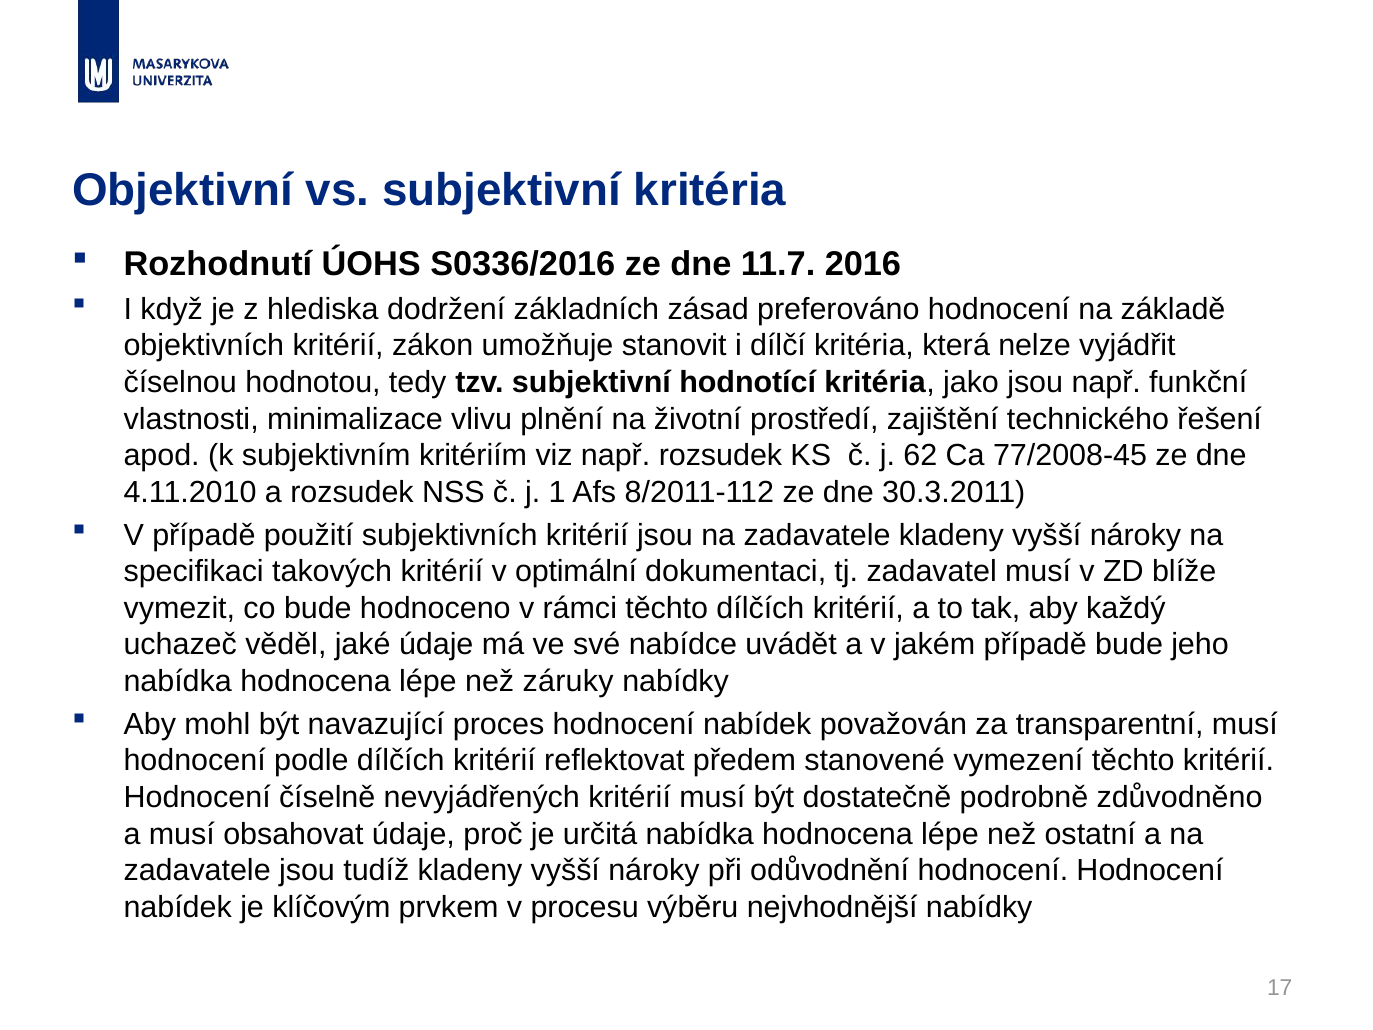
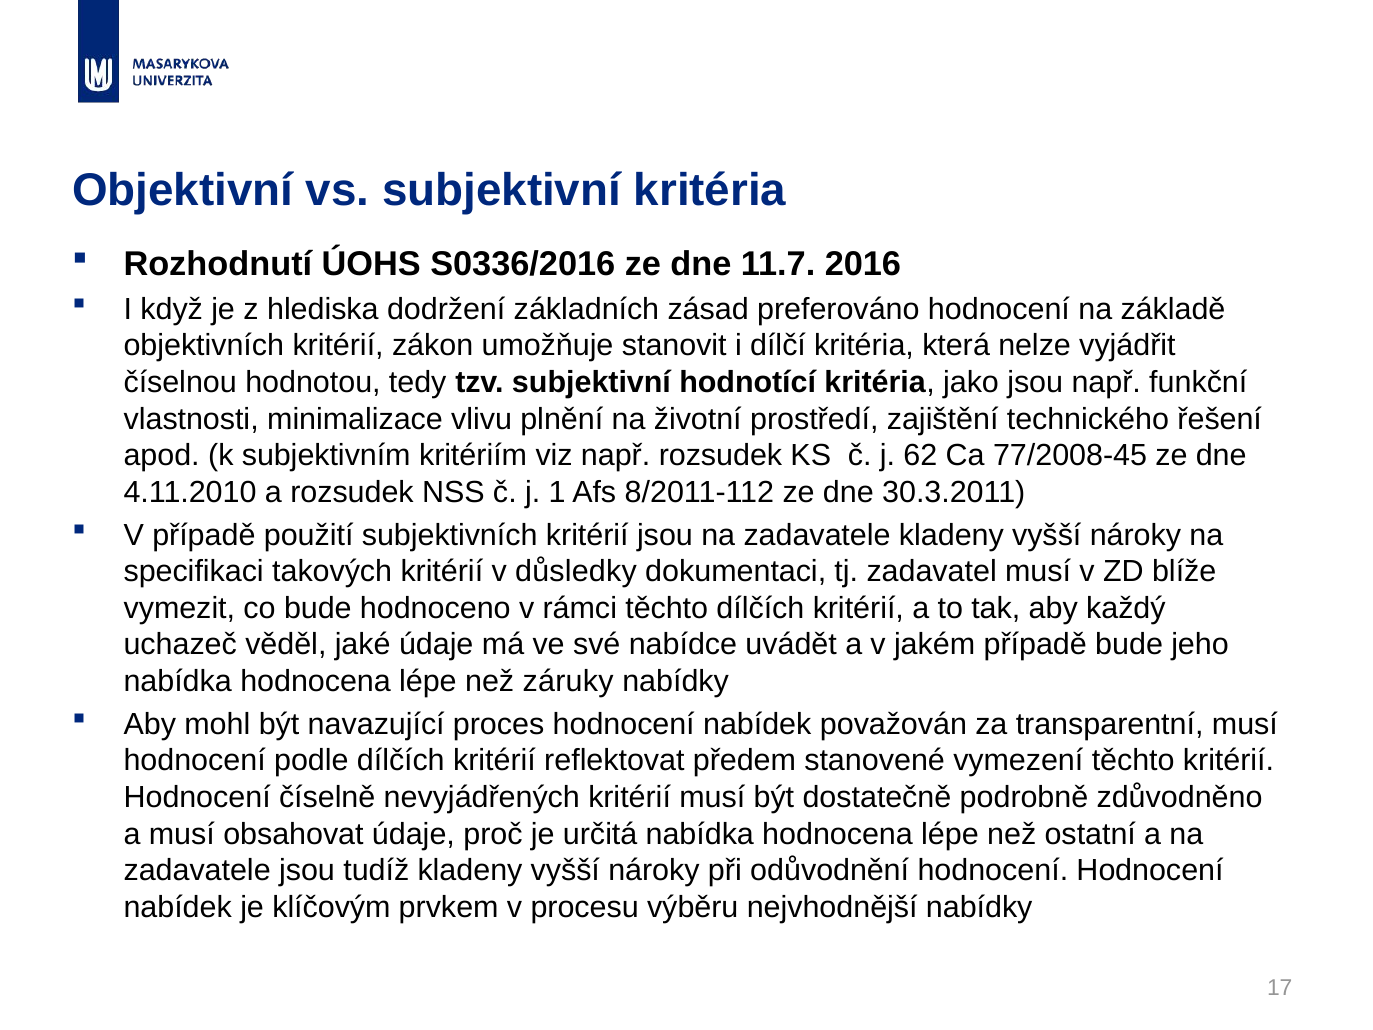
optimální: optimální -> důsledky
